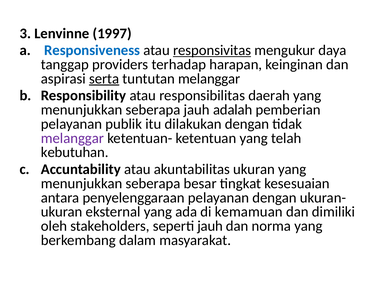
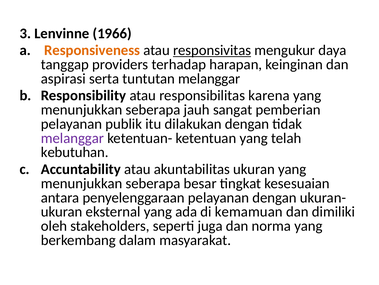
1997: 1997 -> 1966
Responsiveness colour: blue -> orange
serta underline: present -> none
daerah: daerah -> karena
adalah: adalah -> sangat
seperti jauh: jauh -> juga
